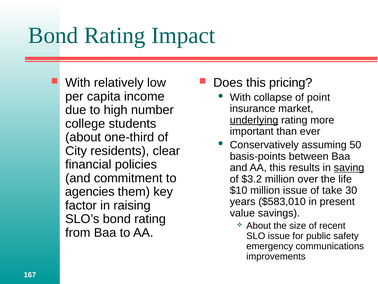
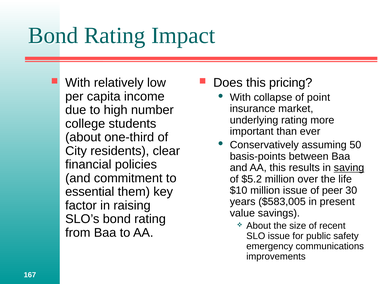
underlying underline: present -> none
$3.2: $3.2 -> $5.2
take: take -> peer
agencies: agencies -> essential
$583,010: $583,010 -> $583,005
